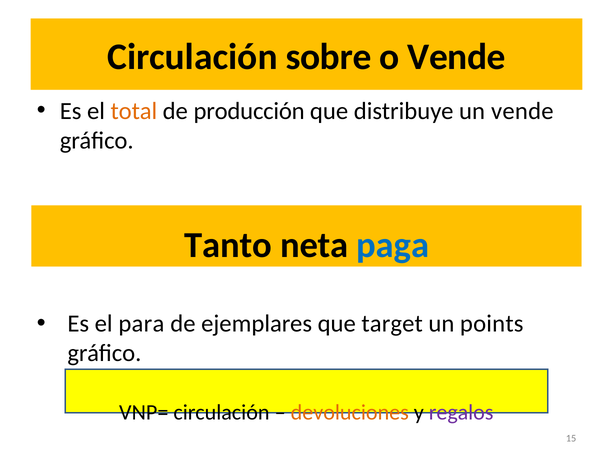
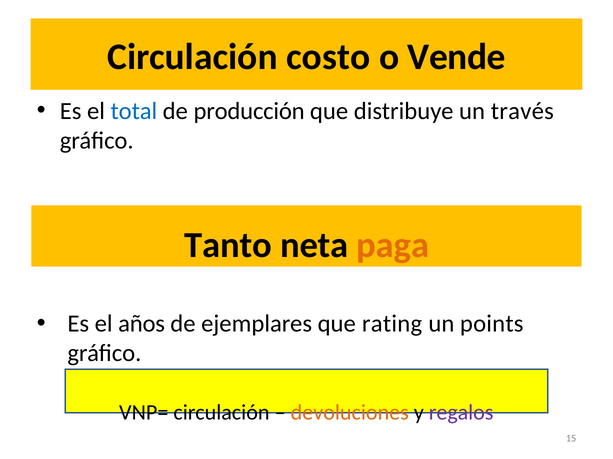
sobre: sobre -> costo
total colour: orange -> blue
un vende: vende -> través
paga colour: blue -> orange
para: para -> años
target: target -> rating
